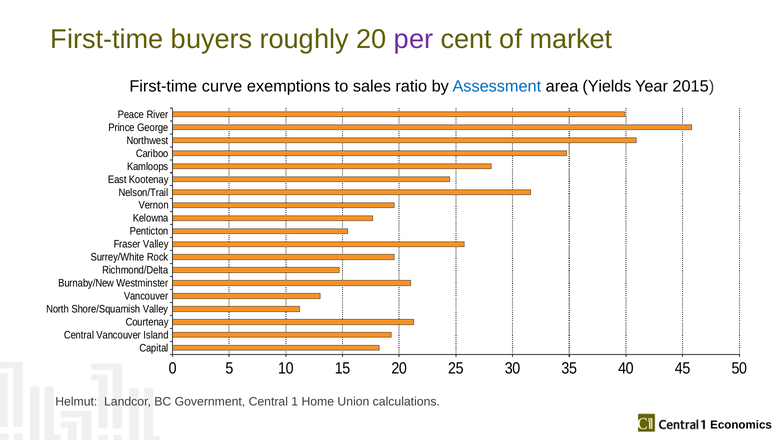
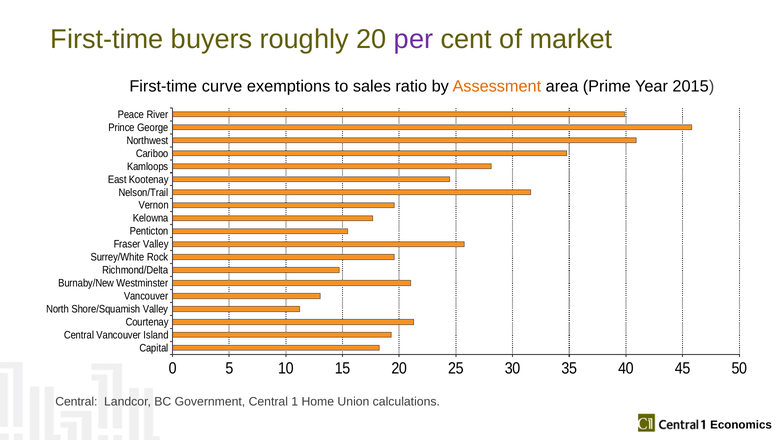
Assessment colour: blue -> orange
Yields: Yields -> Prime
Helmut at (76, 402): Helmut -> Central
